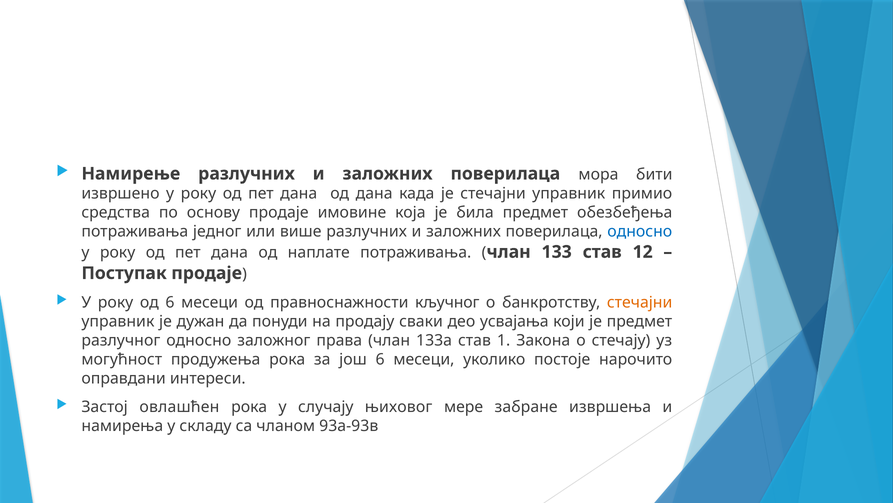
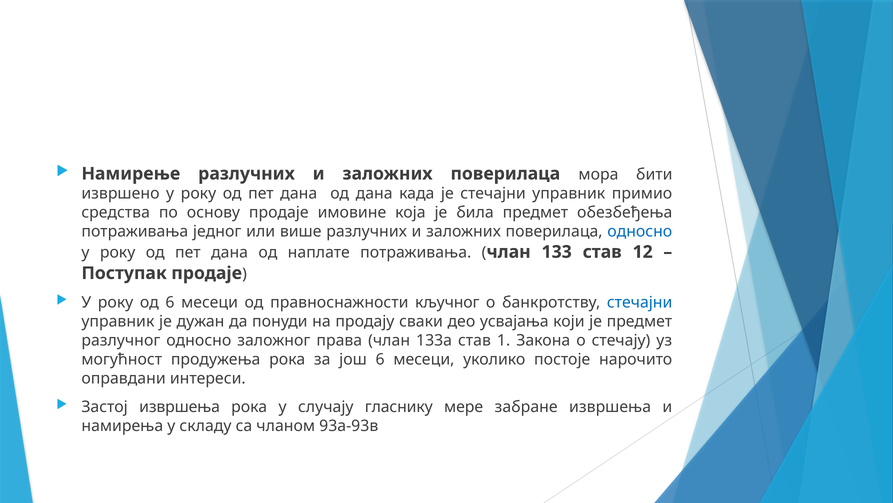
стечајни at (640, 302) colour: orange -> blue
Застој овлашћен: овлашћен -> извршења
њиховог: њиховог -> гласнику
